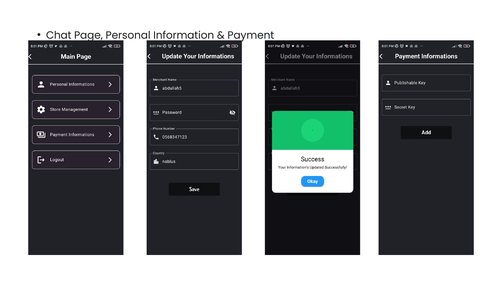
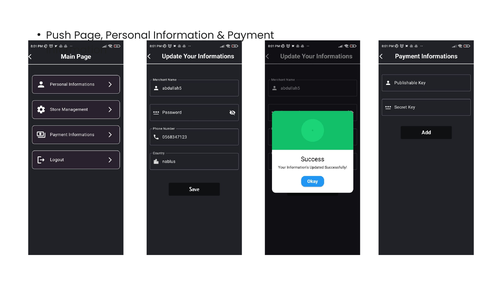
Chat: Chat -> Push
